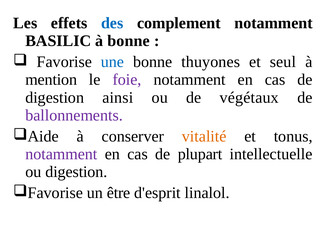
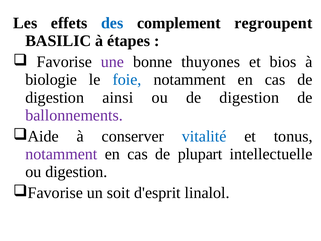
complement notamment: notamment -> regroupent
à bonne: bonne -> étapes
une colour: blue -> purple
seul: seul -> bios
mention: mention -> biologie
foie colour: purple -> blue
ou de végétaux: végétaux -> digestion
vitalité colour: orange -> blue
être: être -> soit
